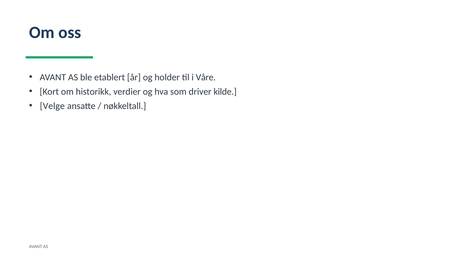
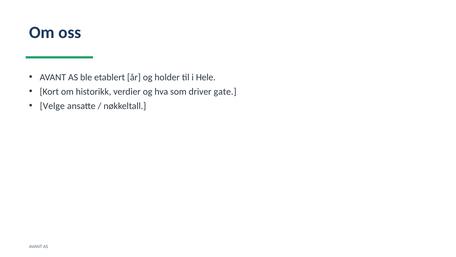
Våre: Våre -> Hele
kilde: kilde -> gate
